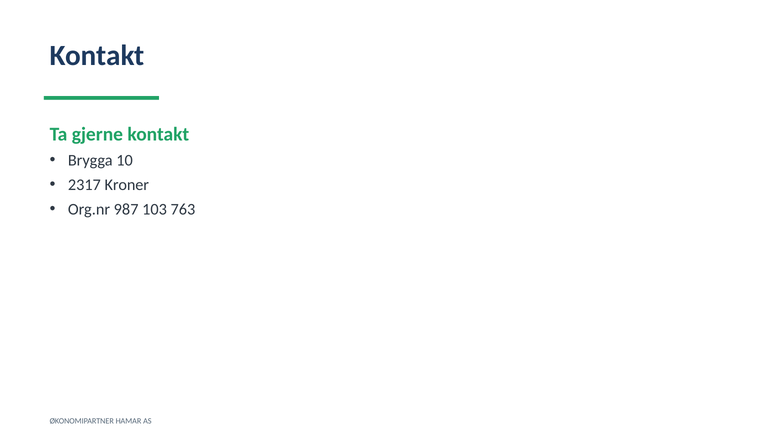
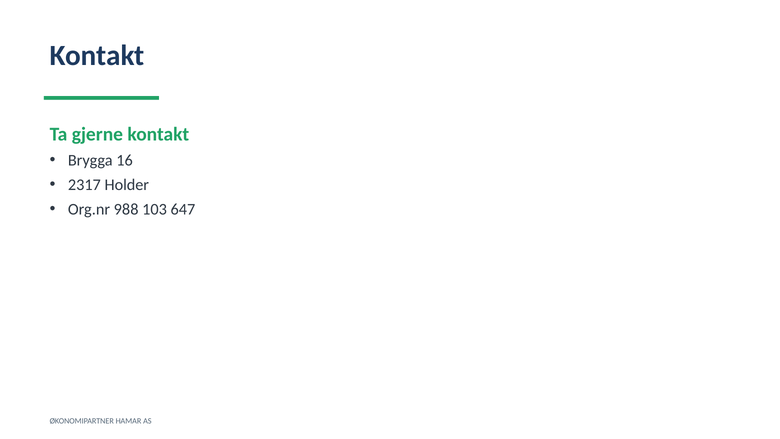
10: 10 -> 16
Kroner: Kroner -> Holder
987: 987 -> 988
763: 763 -> 647
